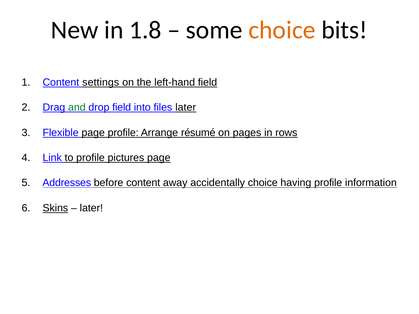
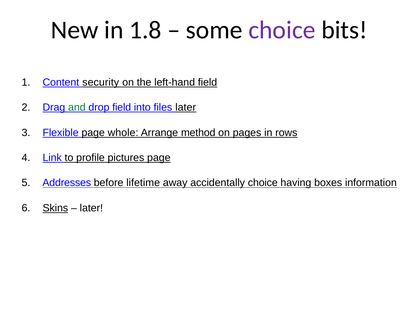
choice at (282, 30) colour: orange -> purple
settings: settings -> security
page profile: profile -> whole
résumé: résumé -> method
before content: content -> lifetime
having profile: profile -> boxes
